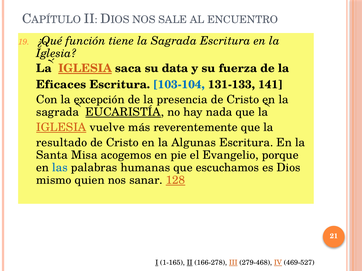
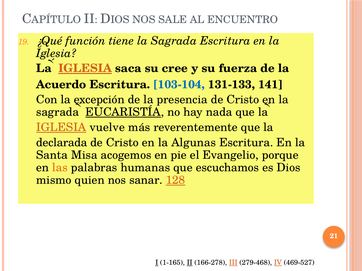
data: data -> cree
Eficaces: Eficaces -> Acuerdo
resultado: resultado -> declarada
las colour: blue -> orange
